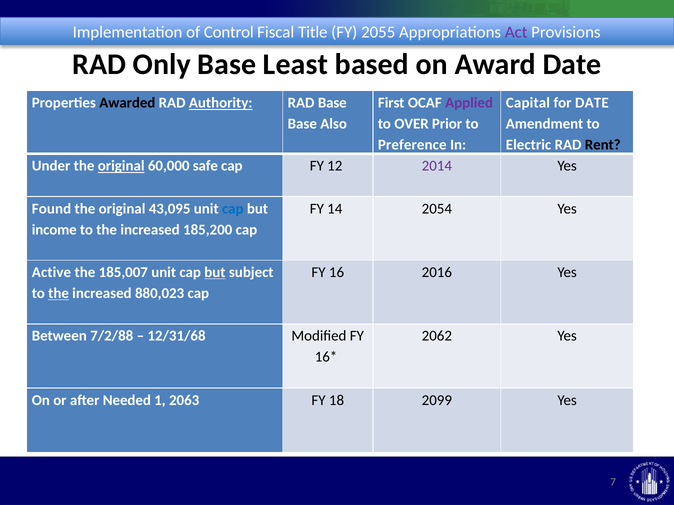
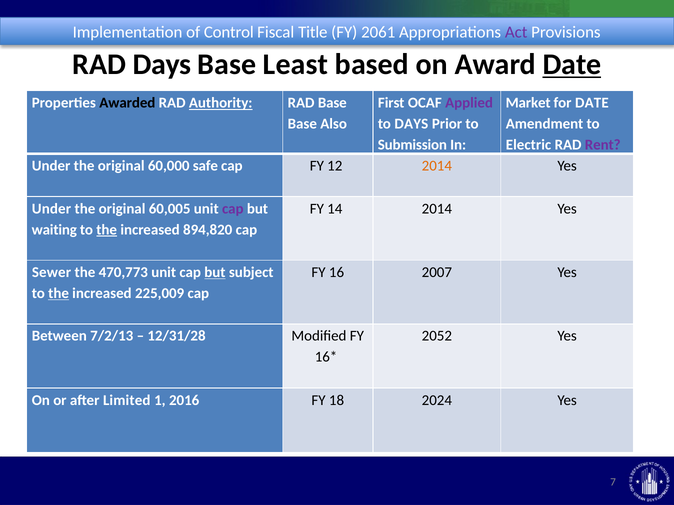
2055: 2055 -> 2061
RAD Only: Only -> Days
Date at (572, 64) underline: none -> present
Capital: Capital -> Market
to OVER: OVER -> DAYS
Preference: Preference -> Submission
Rent colour: black -> purple
original at (121, 166) underline: present -> none
2014 at (437, 166) colour: purple -> orange
Found at (52, 209): Found -> Under
43,095: 43,095 -> 60,005
cap at (233, 209) colour: blue -> purple
14 2054: 2054 -> 2014
income: income -> waiting
the at (107, 230) underline: none -> present
185,200: 185,200 -> 894,820
Active: Active -> Sewer
185,007: 185,007 -> 470,773
2016: 2016 -> 2007
880,023: 880,023 -> 225,009
7/2/88: 7/2/88 -> 7/2/13
12/31/68: 12/31/68 -> 12/31/28
2062: 2062 -> 2052
Needed: Needed -> Limited
2063: 2063 -> 2016
2099: 2099 -> 2024
